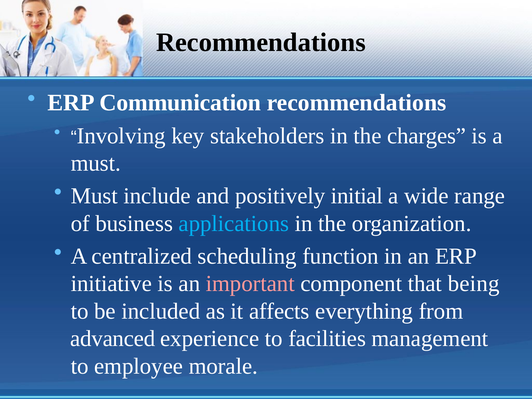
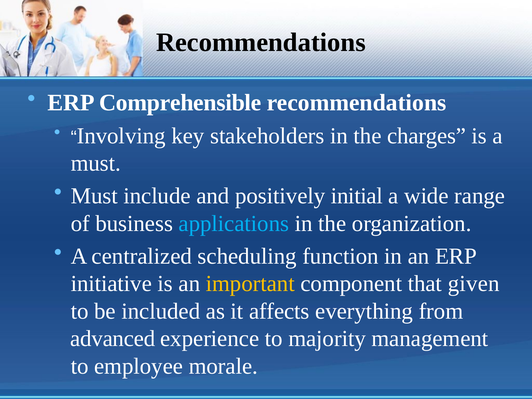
Communication: Communication -> Comprehensible
important colour: pink -> yellow
being: being -> given
facilities: facilities -> majority
